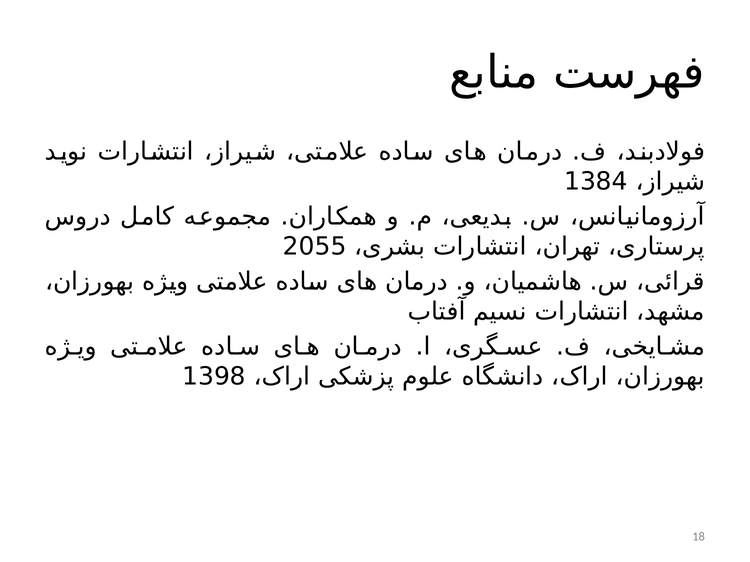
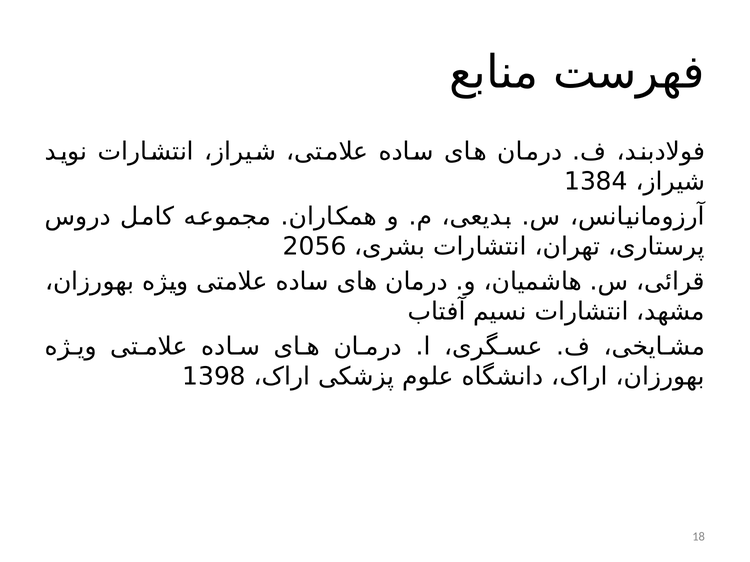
2055: 2055 -> 2056
